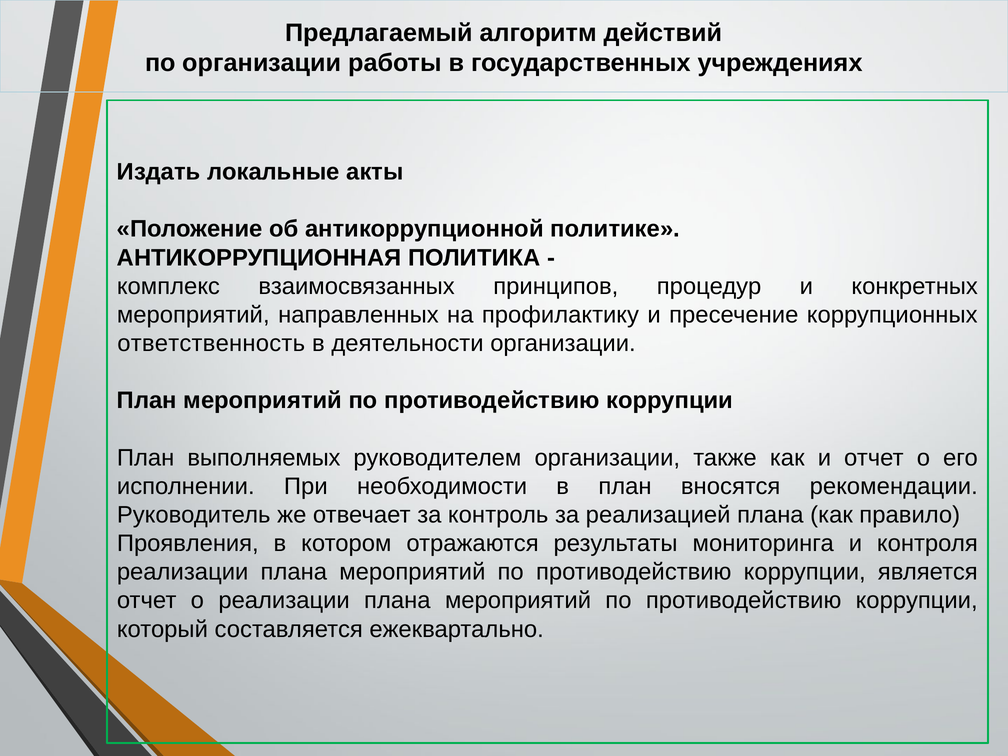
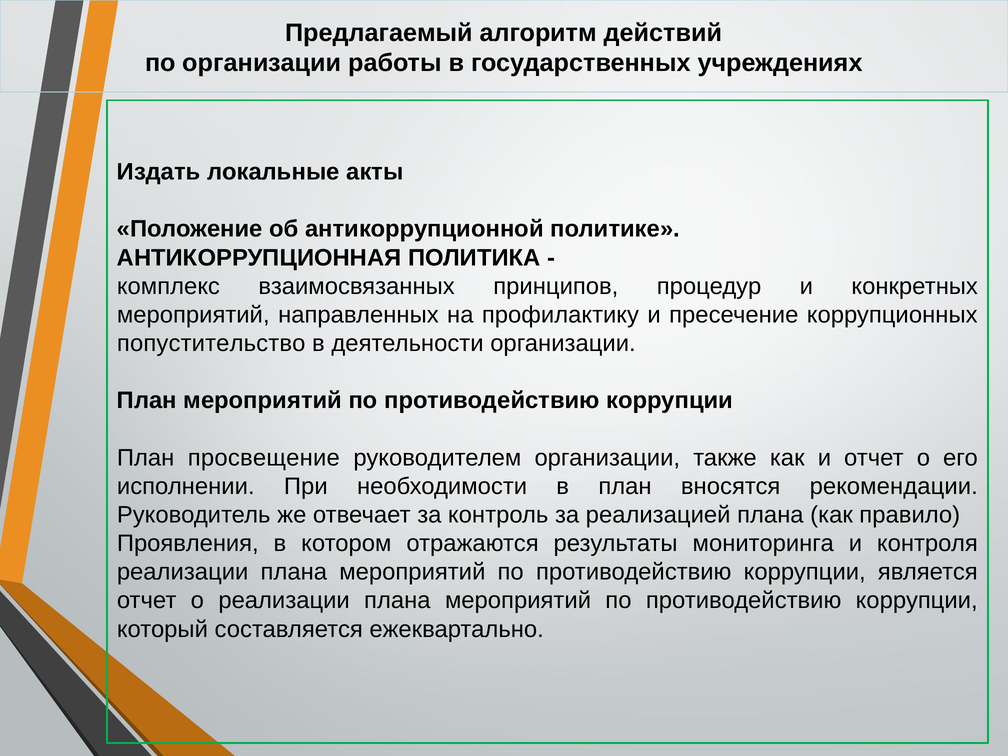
ответственность: ответственность -> попустительство
выполняемых: выполняемых -> просвещение
